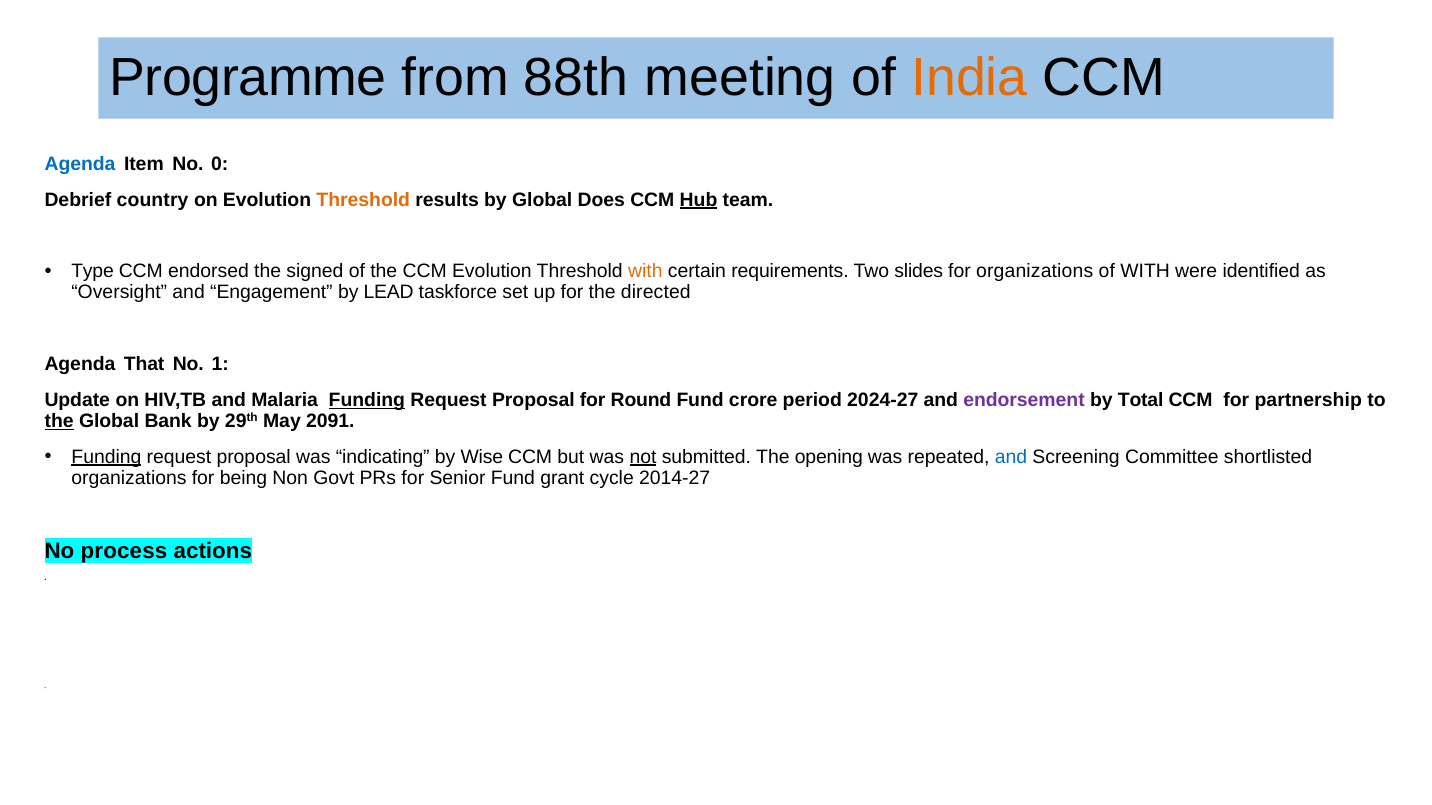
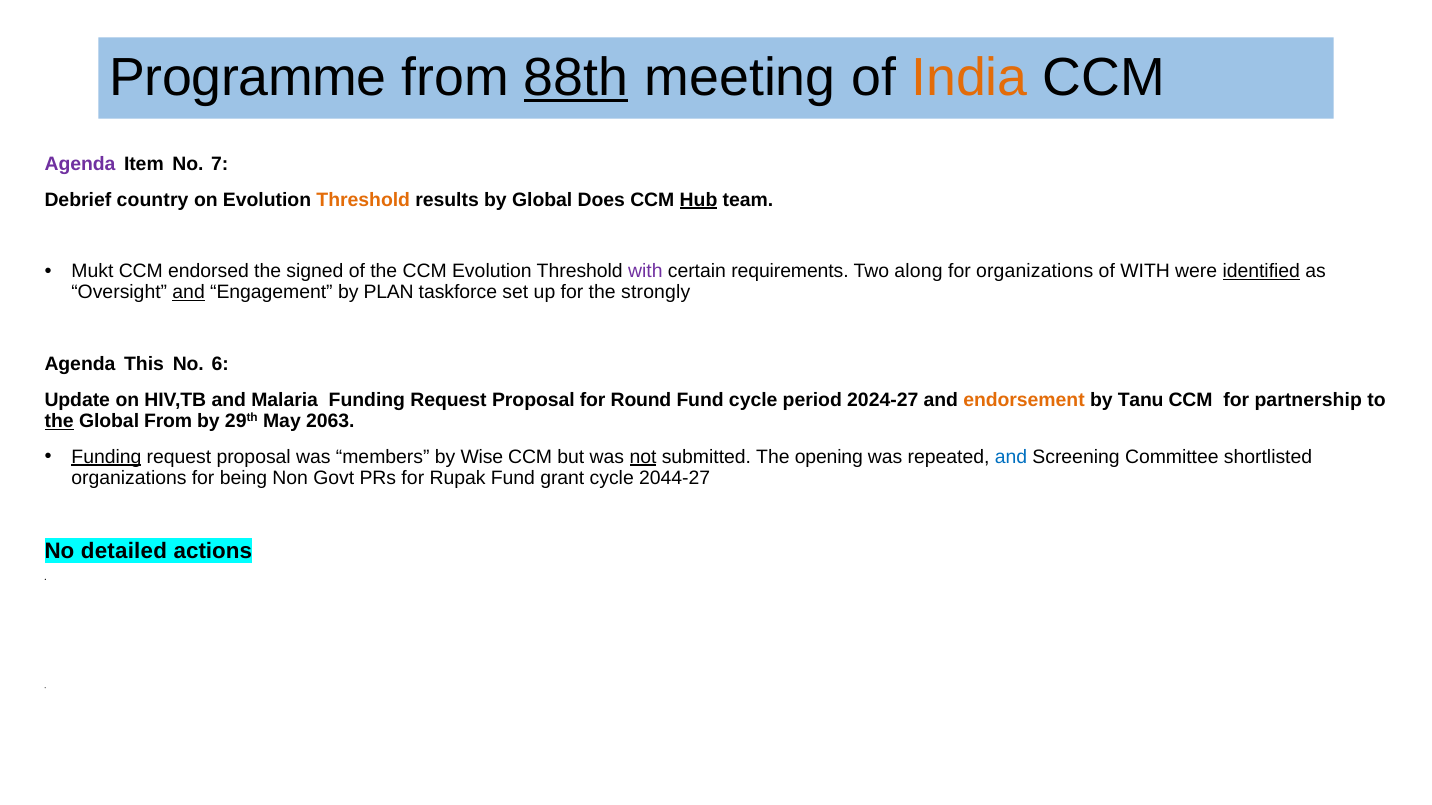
88th underline: none -> present
Agenda at (80, 164) colour: blue -> purple
0: 0 -> 7
Type: Type -> Mukt
with at (645, 271) colour: orange -> purple
slides: slides -> along
identified underline: none -> present
and at (189, 292) underline: none -> present
LEAD: LEAD -> PLAN
directed: directed -> strongly
That: That -> This
1: 1 -> 6
Funding at (367, 400) underline: present -> none
Fund crore: crore -> cycle
endorsement colour: purple -> orange
Total: Total -> Tanu
Global Bank: Bank -> From
2091: 2091 -> 2063
indicating: indicating -> members
Senior: Senior -> Rupak
2014-27: 2014-27 -> 2044-27
process: process -> detailed
